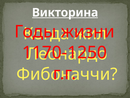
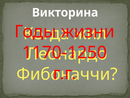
Викторина underline: present -> none
